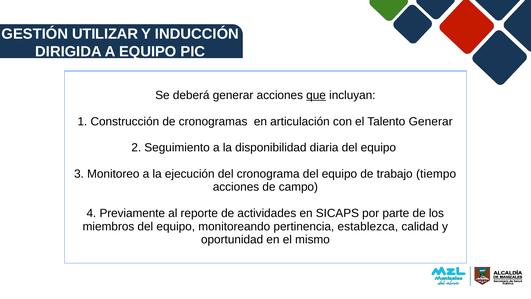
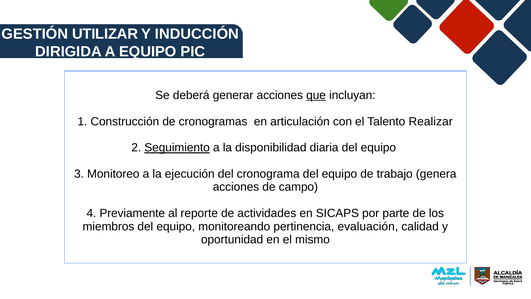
Talento Generar: Generar -> Realizar
Seguimiento underline: none -> present
tiempo: tiempo -> genera
establezca: establezca -> evaluación
